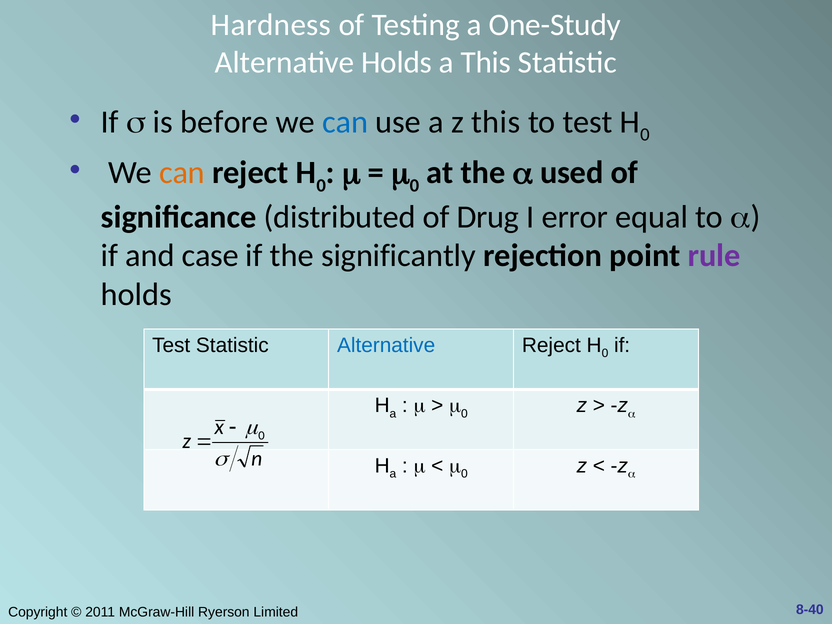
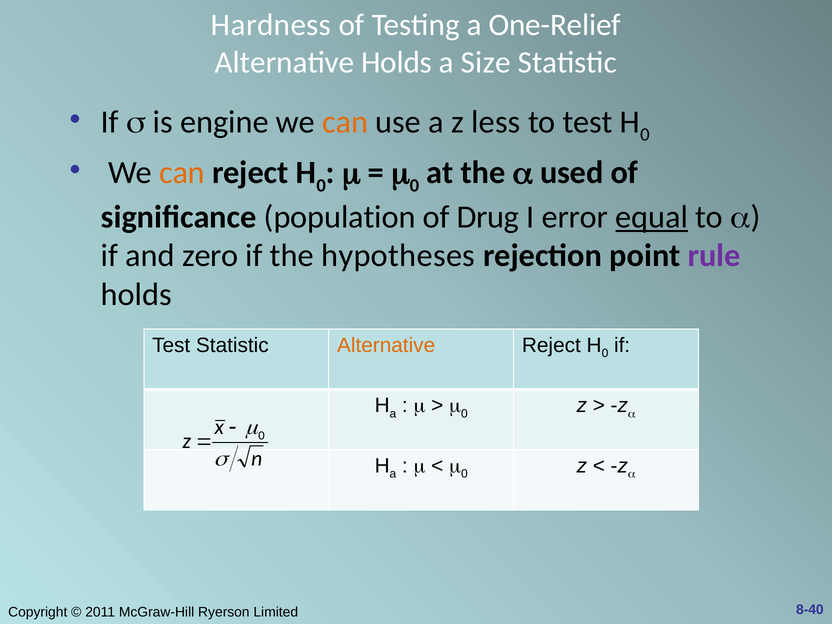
One-Study: One-Study -> One-Relief
a This: This -> Size
before: before -> engine
can at (345, 122) colour: blue -> orange
z this: this -> less
distributed: distributed -> population
equal underline: none -> present
case: case -> zero
significantly: significantly -> hypotheses
Alternative at (386, 345) colour: blue -> orange
